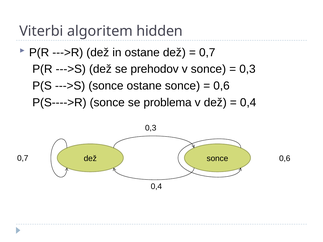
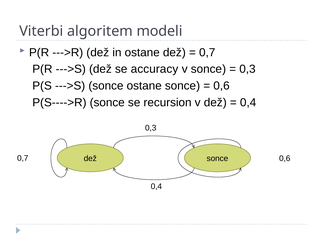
hidden: hidden -> modeli
prehodov: prehodov -> accuracy
problema: problema -> recursion
